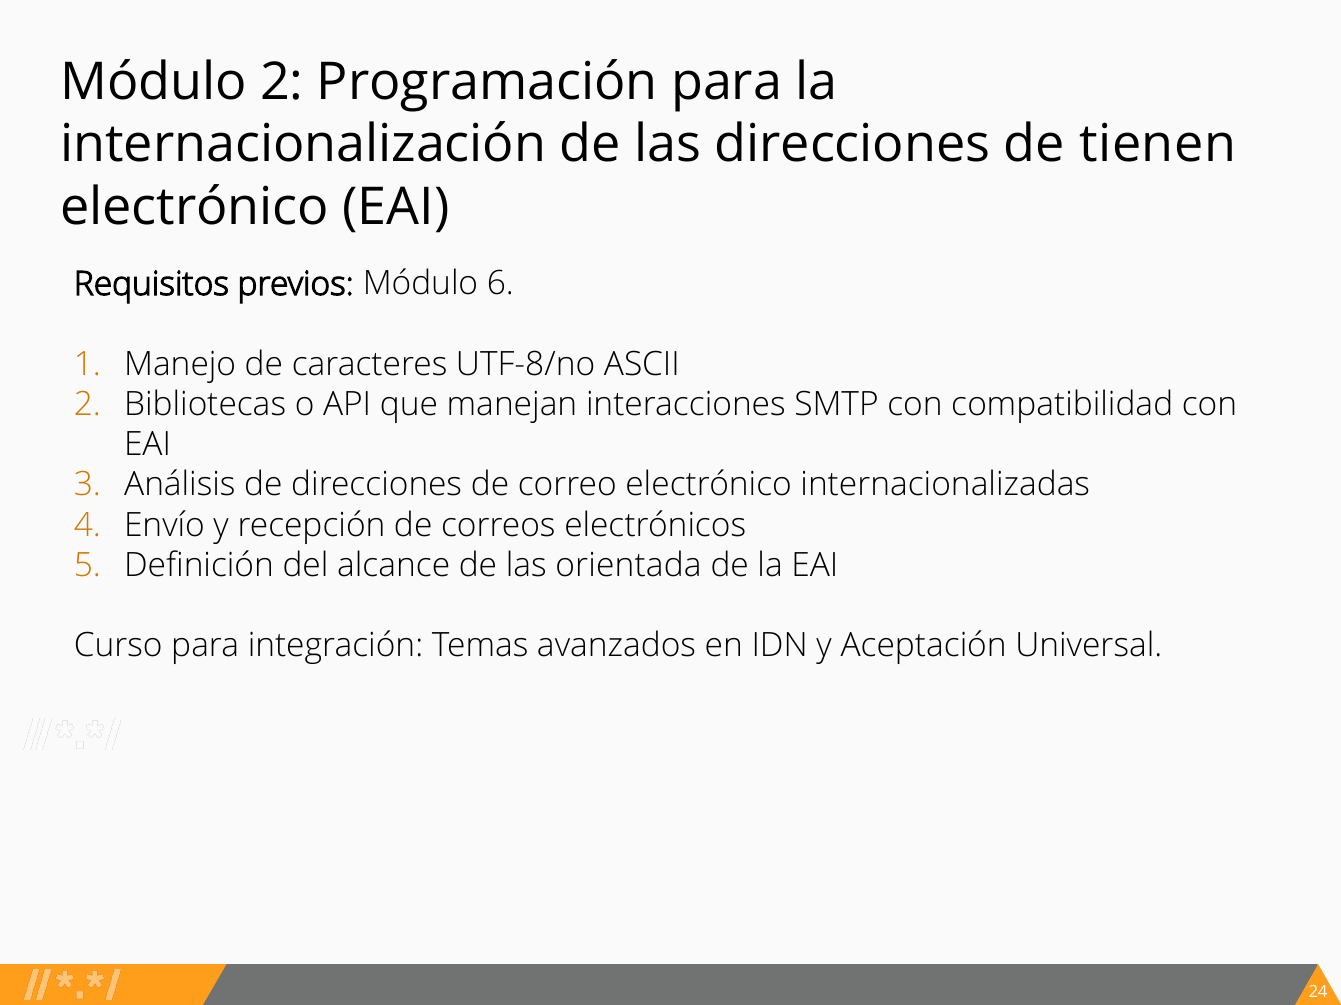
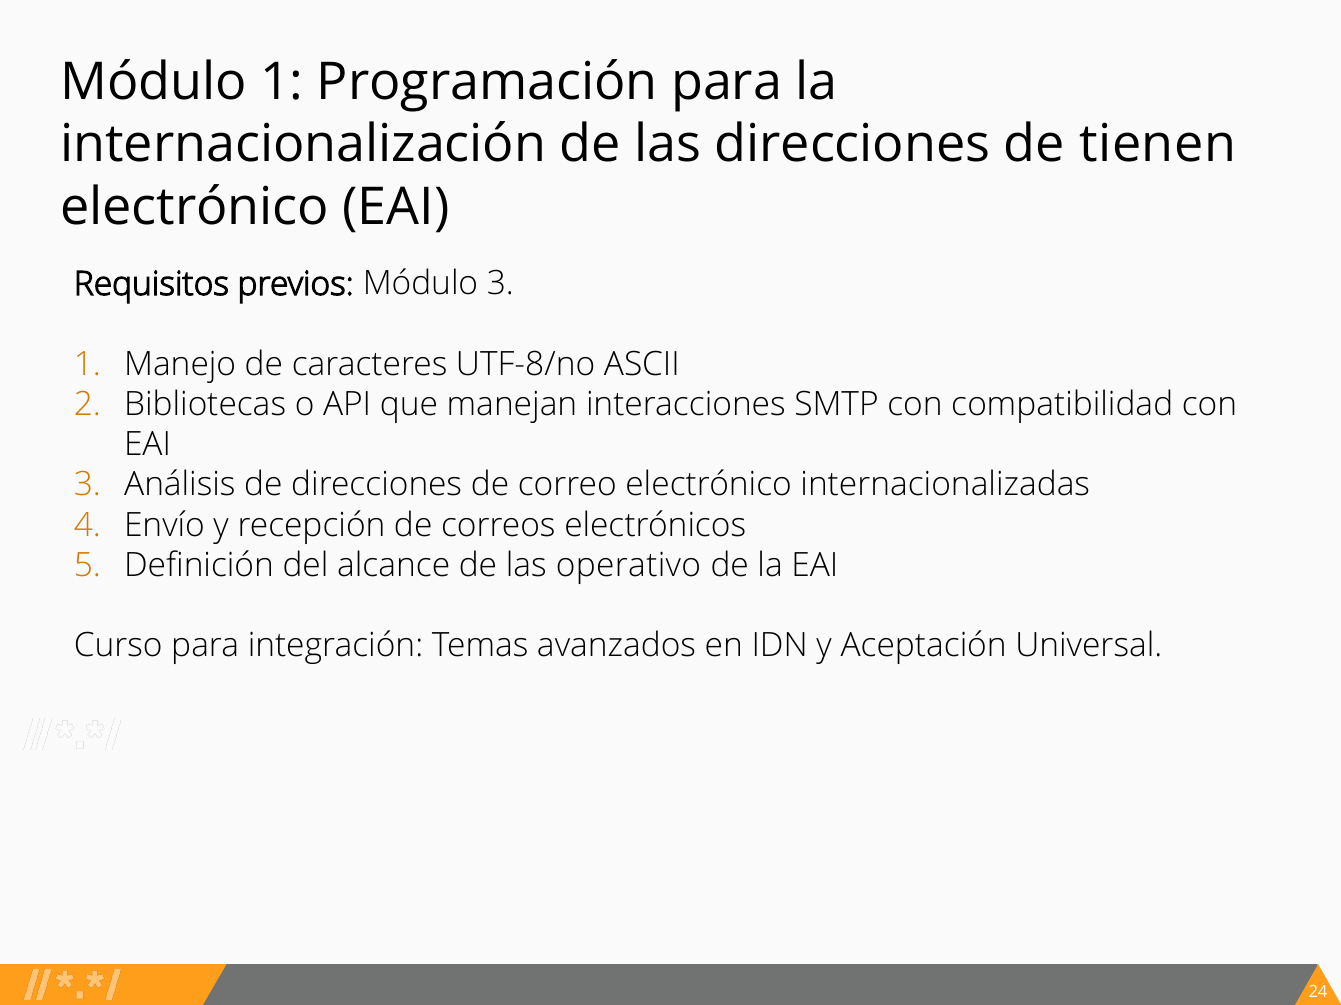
Módulo 2: 2 -> 1
Módulo 6: 6 -> 3
orientada: orientada -> operativo
